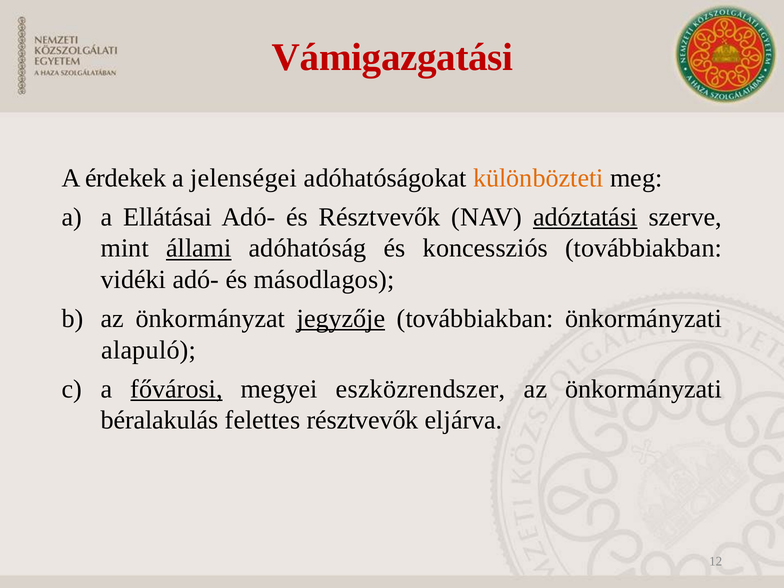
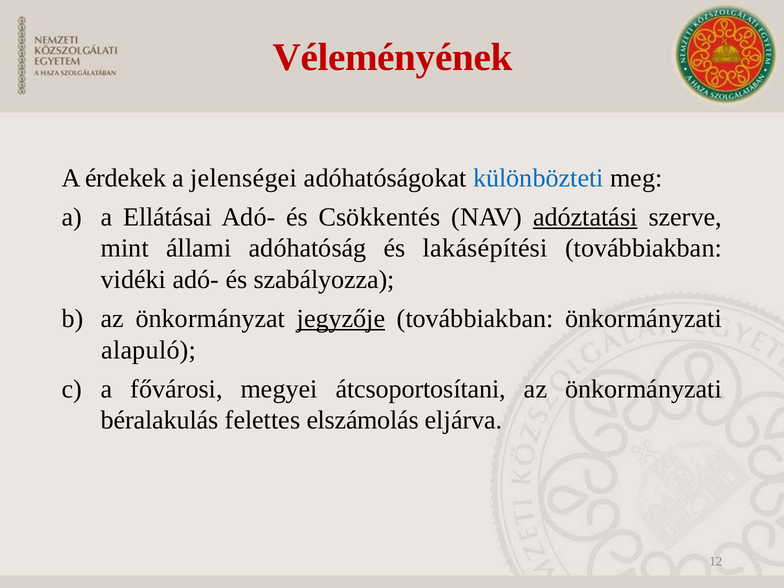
Vámigazgatási: Vámigazgatási -> Véleményének
különbözteti colour: orange -> blue
és Résztvevők: Résztvevők -> Csökkentés
állami underline: present -> none
koncessziós: koncessziós -> lakásépítési
másodlagos: másodlagos -> szabályozza
fővárosi underline: present -> none
eszközrendszer: eszközrendszer -> átcsoportosítani
felettes résztvevők: résztvevők -> elszámolás
